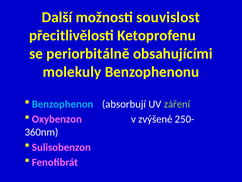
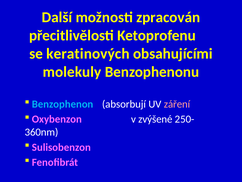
souvislost: souvislost -> zpracován
periorbitálně: periorbitálně -> keratinových
záření colour: light green -> pink
